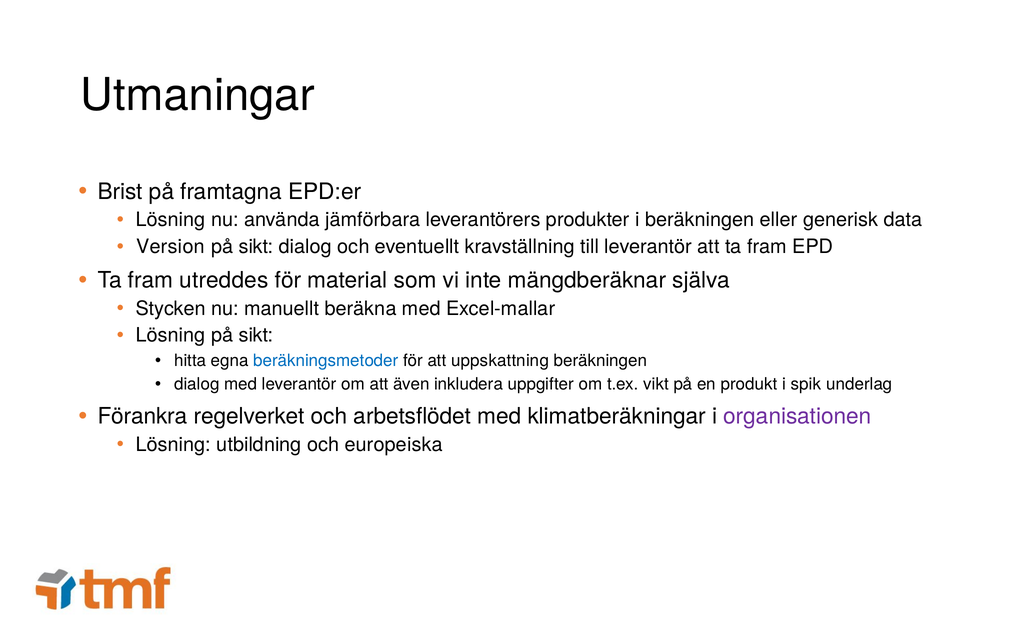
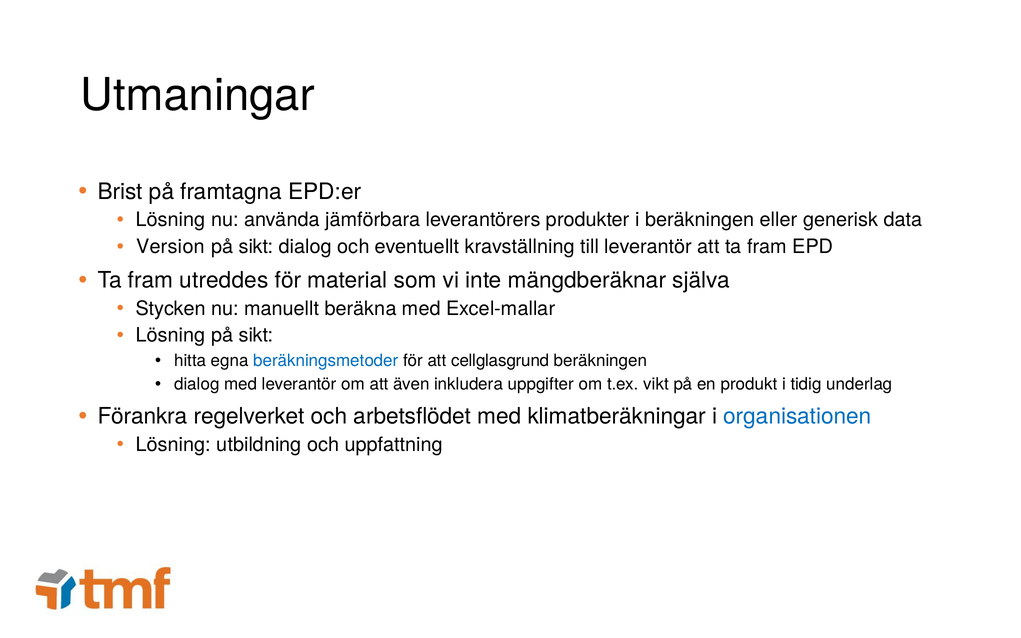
uppskattning: uppskattning -> cellglasgrund
spik: spik -> tidig
organisationen colour: purple -> blue
europeiska: europeiska -> uppfattning
